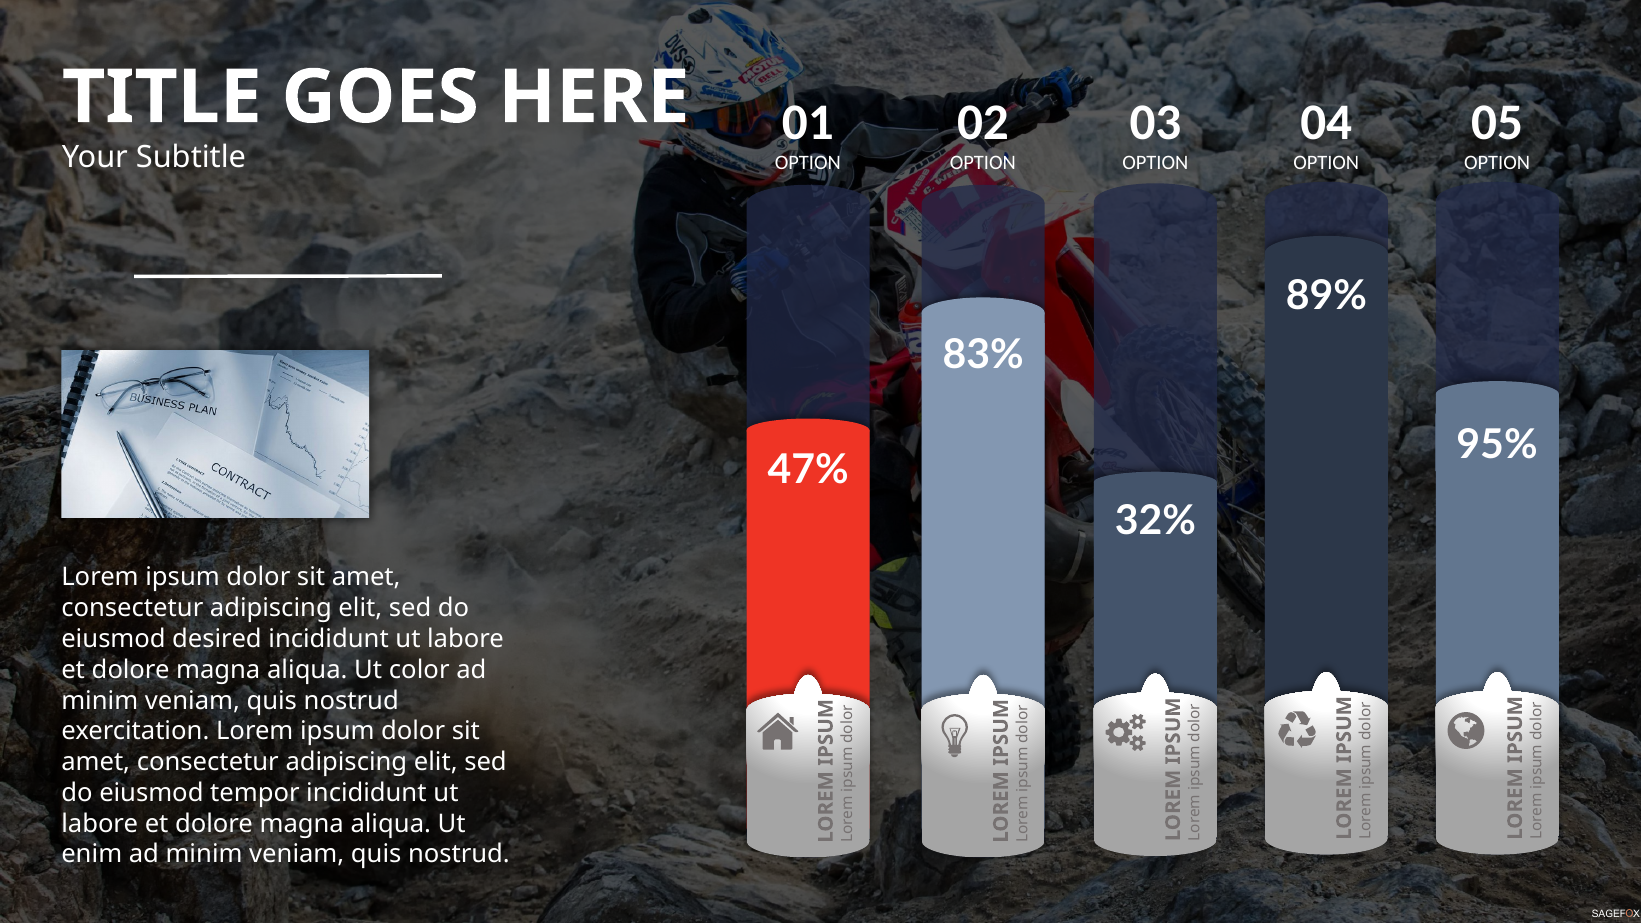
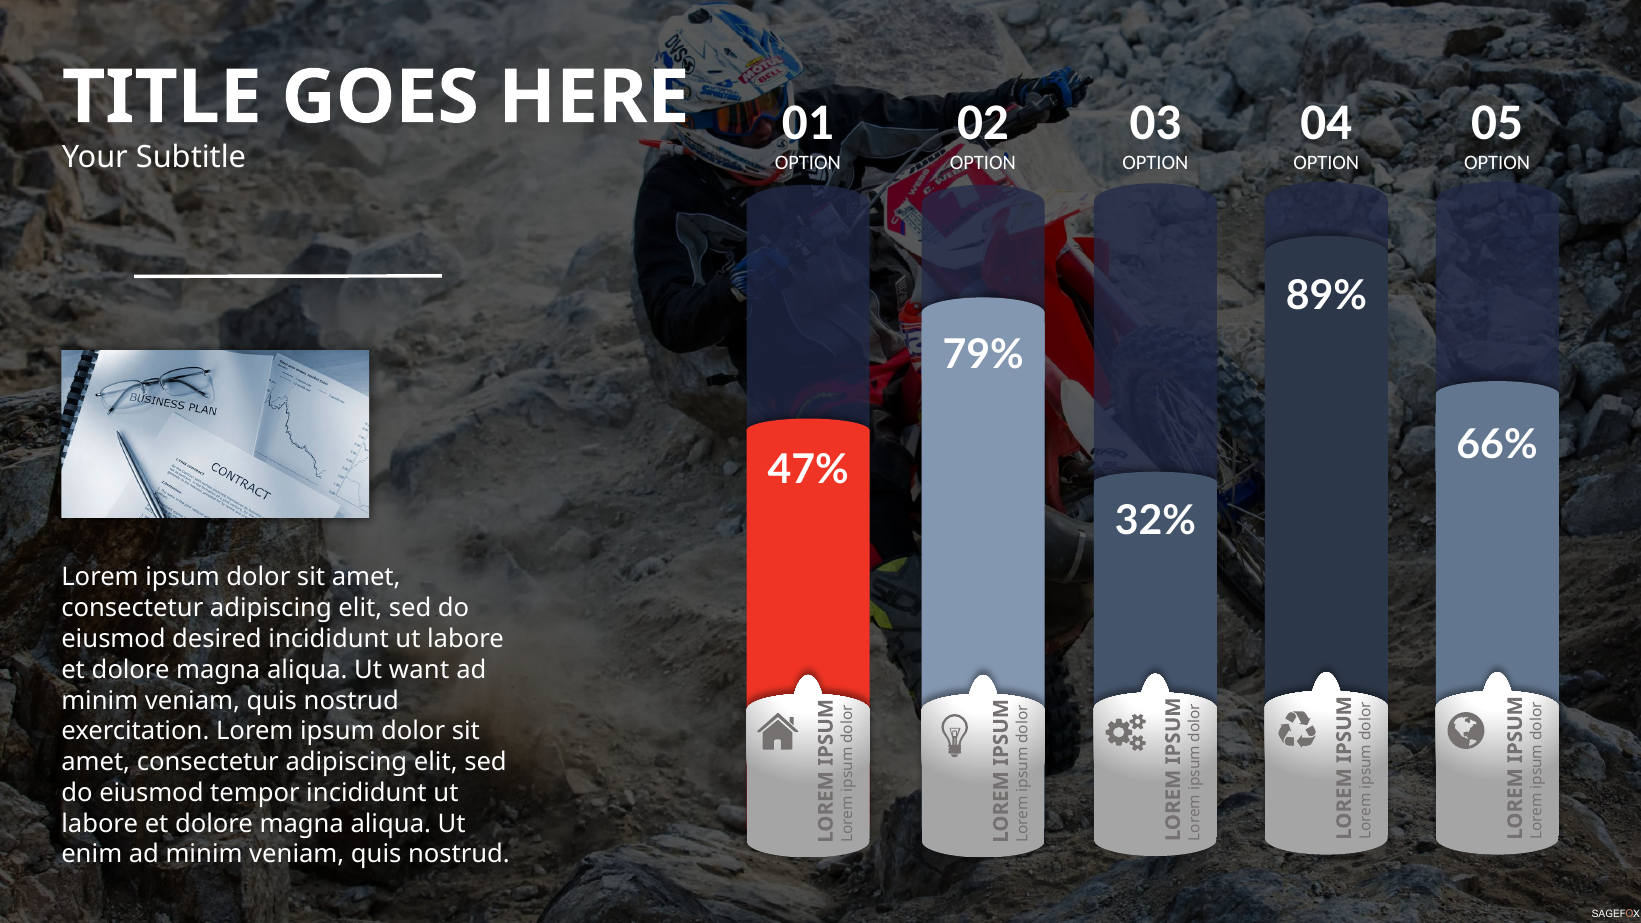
83%: 83% -> 79%
95%: 95% -> 66%
color: color -> want
